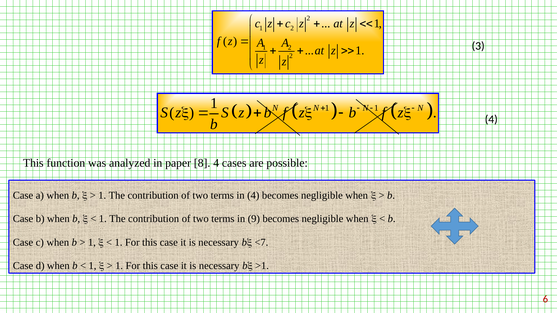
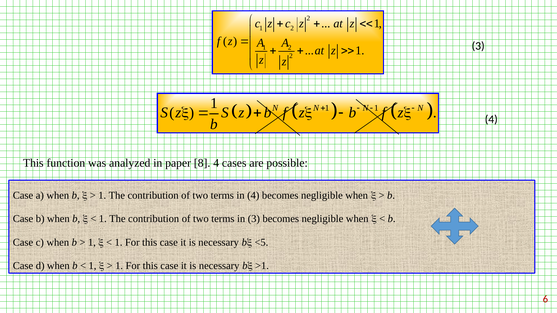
in 9: 9 -> 3
<7: <7 -> <5
